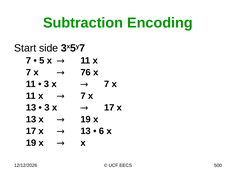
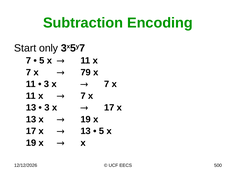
side: side -> only
76: 76 -> 79
6 at (102, 131): 6 -> 5
